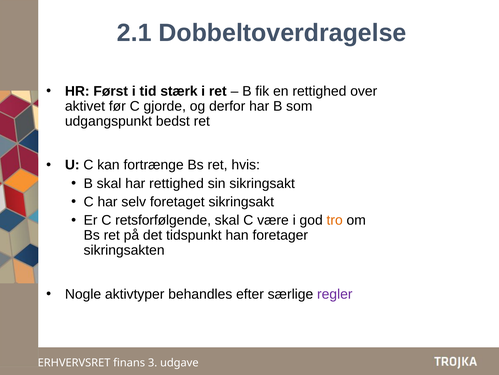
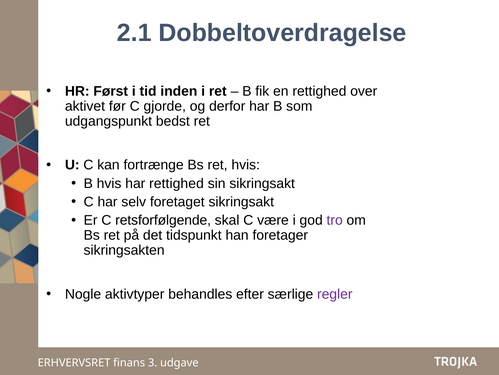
stærk: stærk -> inden
B skal: skal -> hvis
tro colour: orange -> purple
